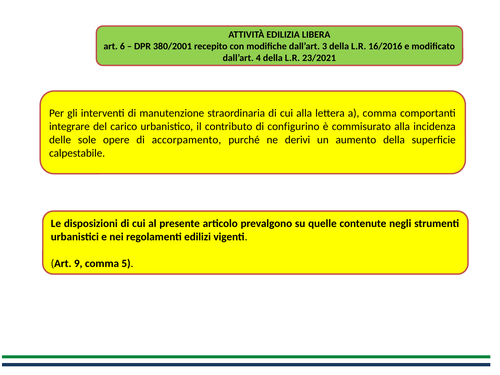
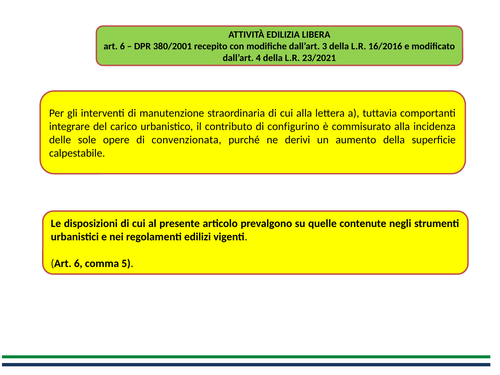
a comma: comma -> tuttavia
accorpamento: accorpamento -> convenzionata
9 at (78, 263): 9 -> 6
